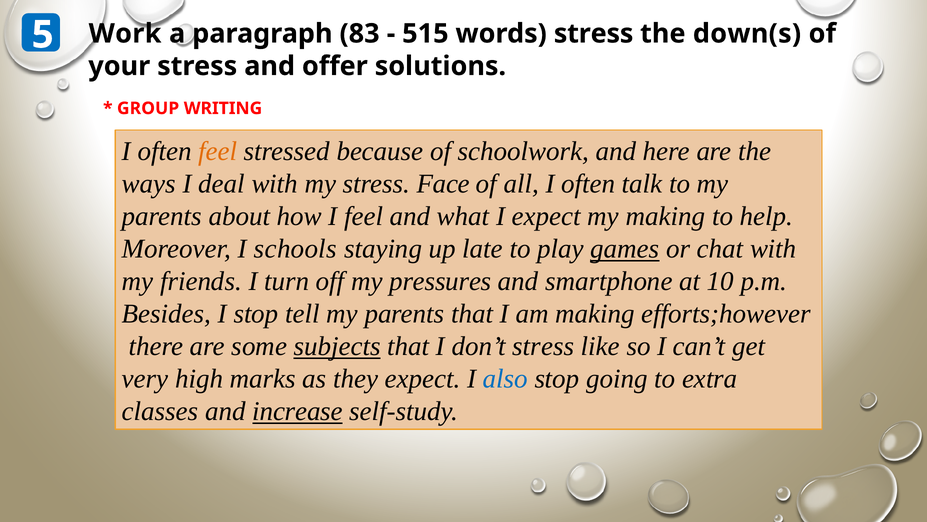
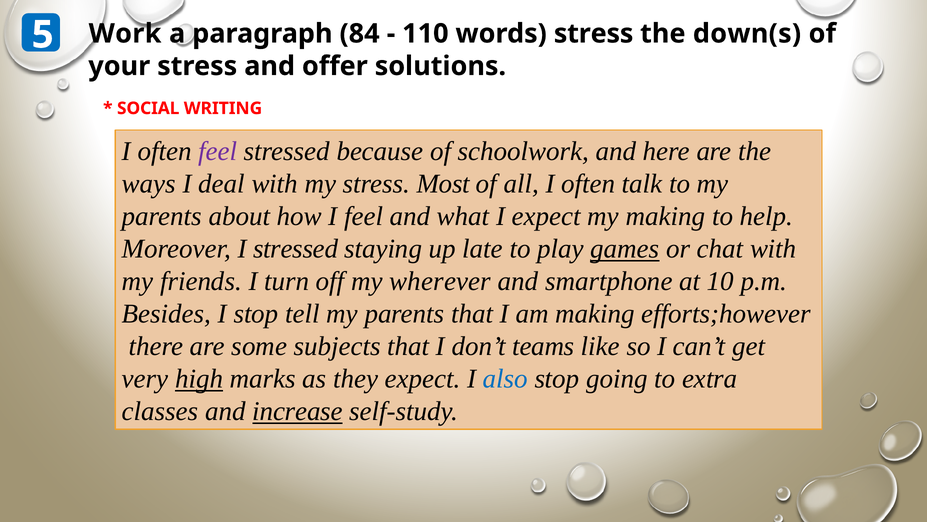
83: 83 -> 84
515: 515 -> 110
GROUP: GROUP -> SOCIAL
feel at (218, 151) colour: orange -> purple
Face: Face -> Most
I schools: schools -> stressed
pressures: pressures -> wherever
subjects underline: present -> none
don’t stress: stress -> teams
high underline: none -> present
